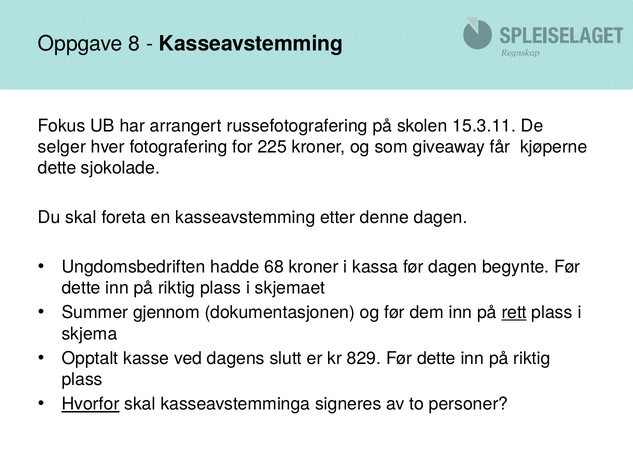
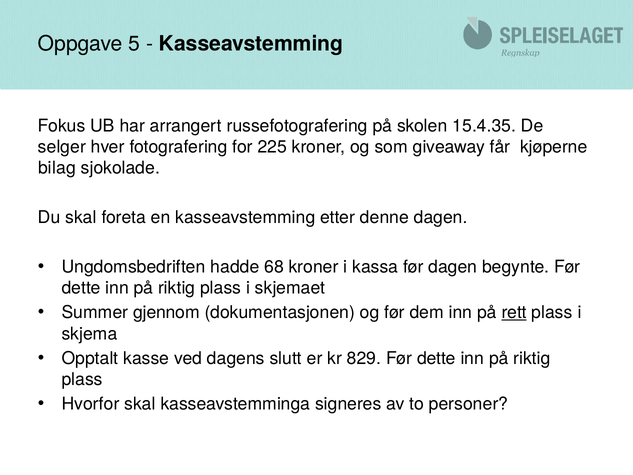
8: 8 -> 5
15.3.11: 15.3.11 -> 15.4.35
dette at (57, 168): dette -> bilag
Hvorfor underline: present -> none
